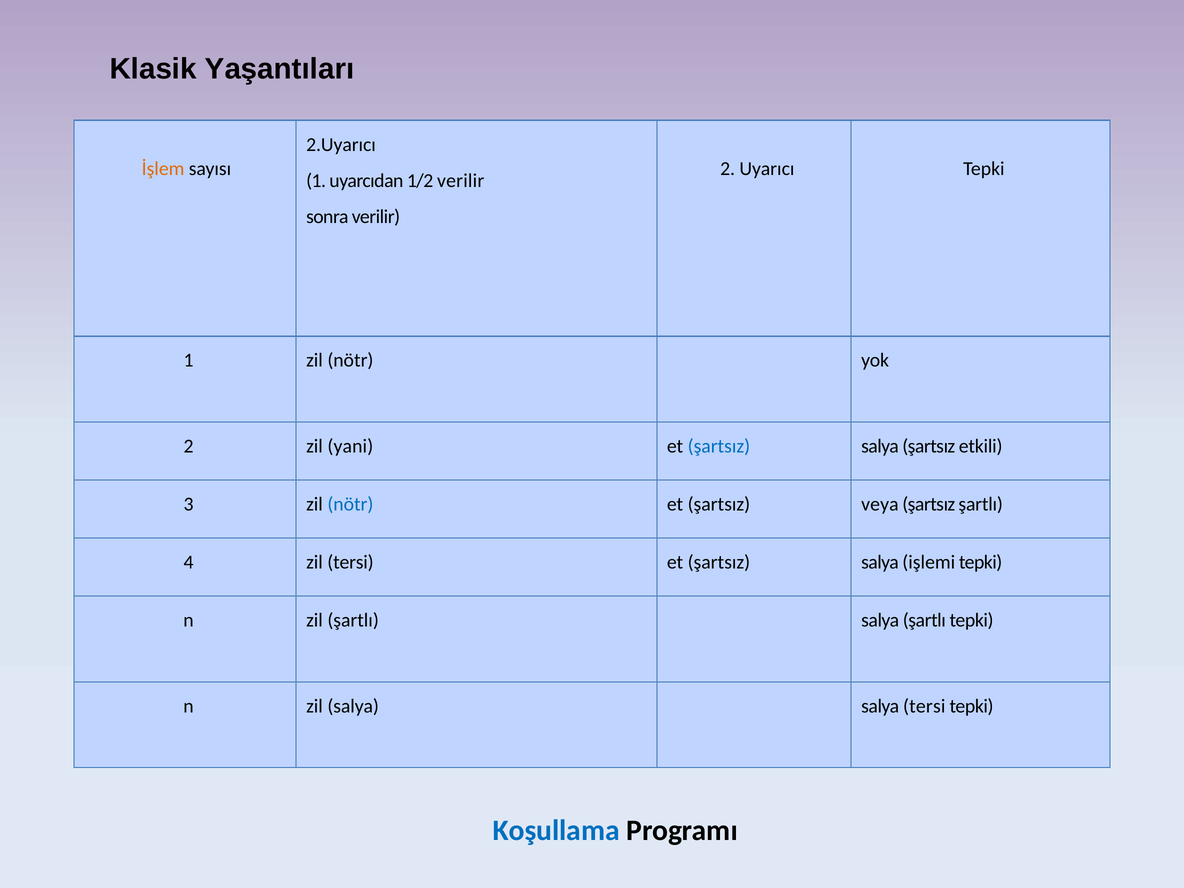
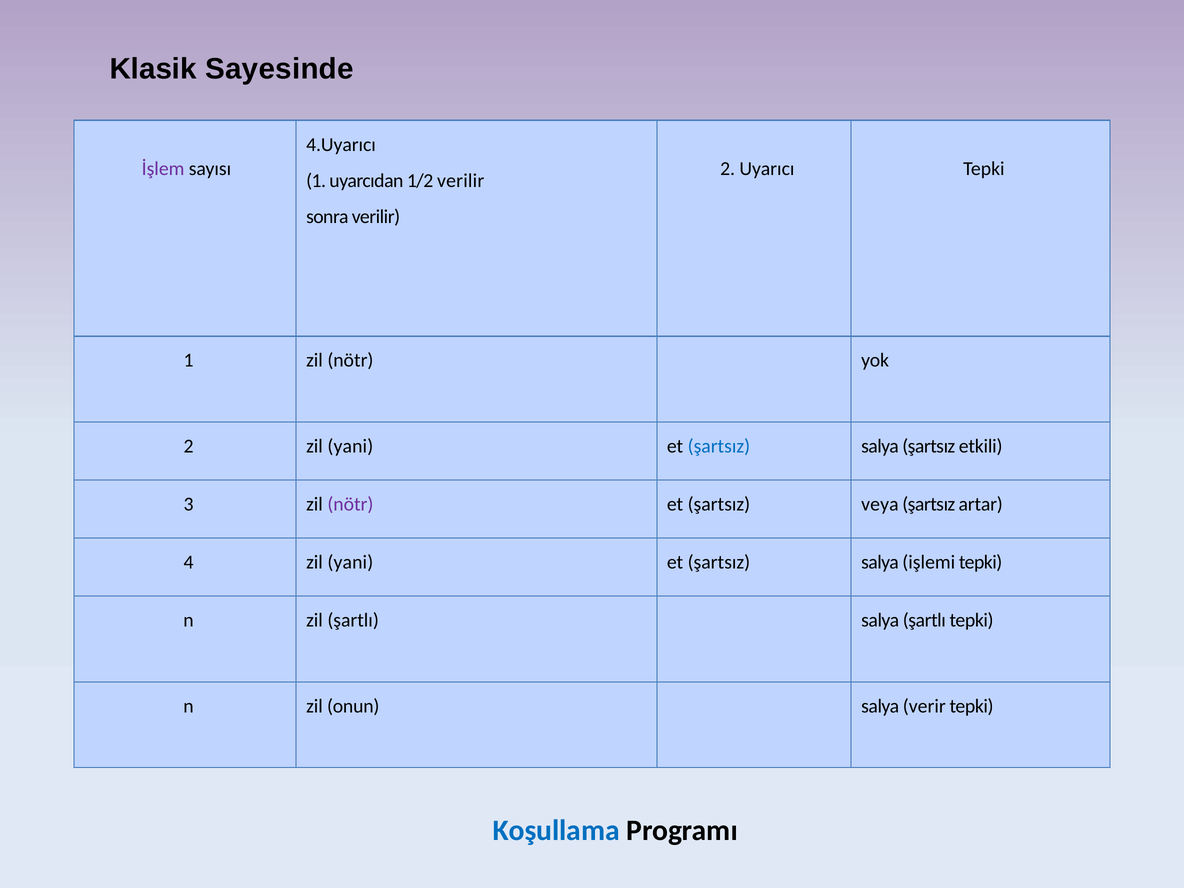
Yaşantıları: Yaşantıları -> Sayesinde
2.Uyarıcı: 2.Uyarıcı -> 4.Uyarıcı
İşlem colour: orange -> purple
nötr at (350, 504) colour: blue -> purple
şartsız şartlı: şartlı -> artar
4 zil tersi: tersi -> yani
zil salya: salya -> onun
salya tersi: tersi -> verir
